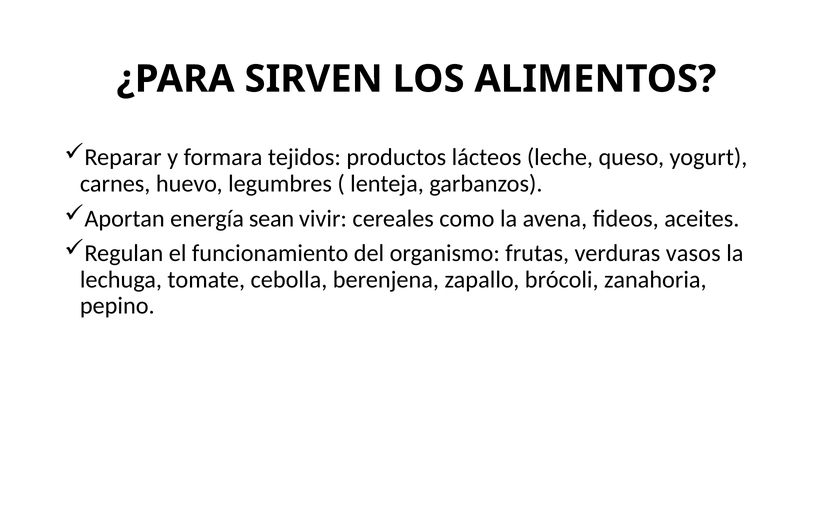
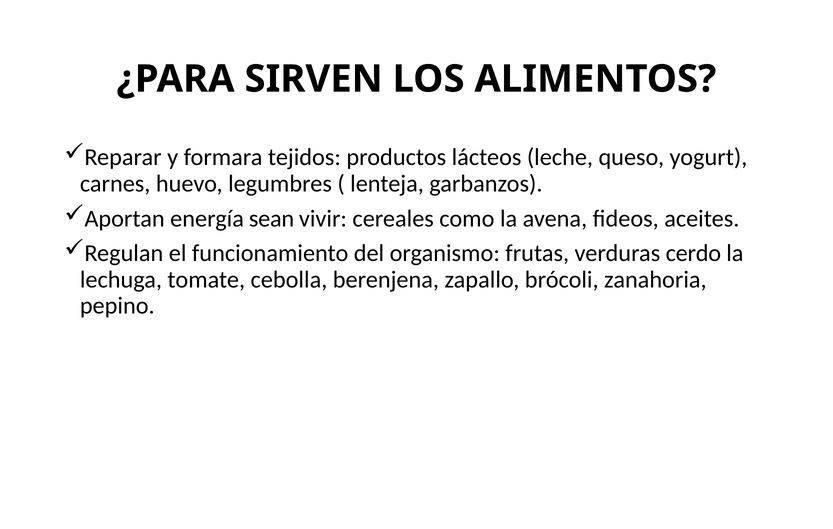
vasos: vasos -> cerdo
